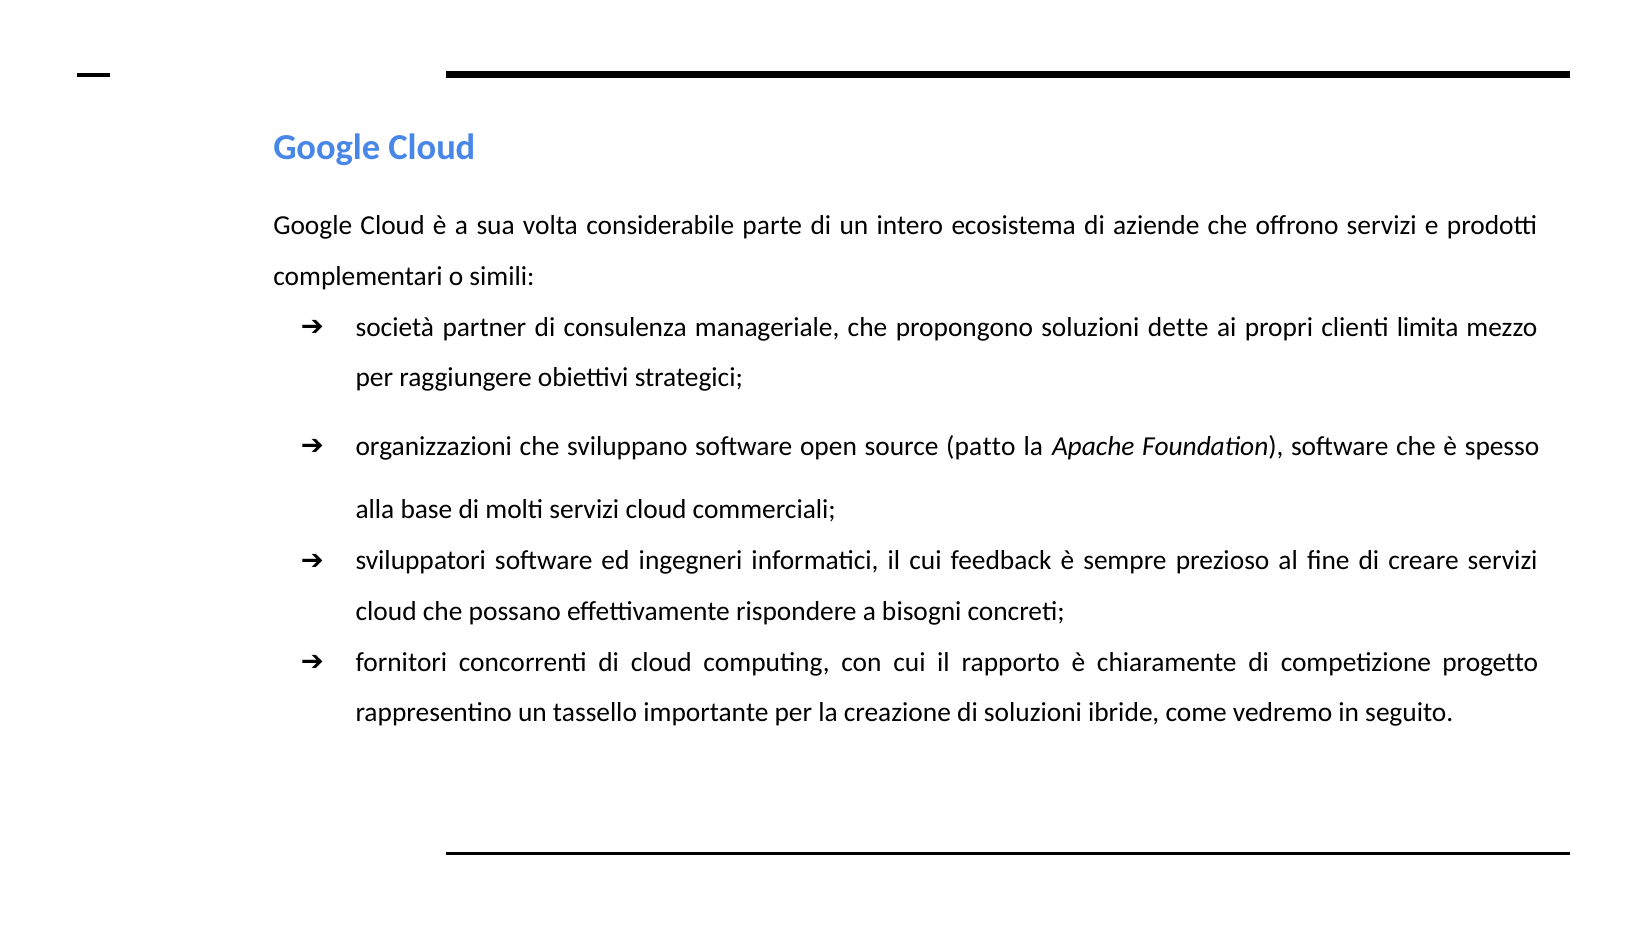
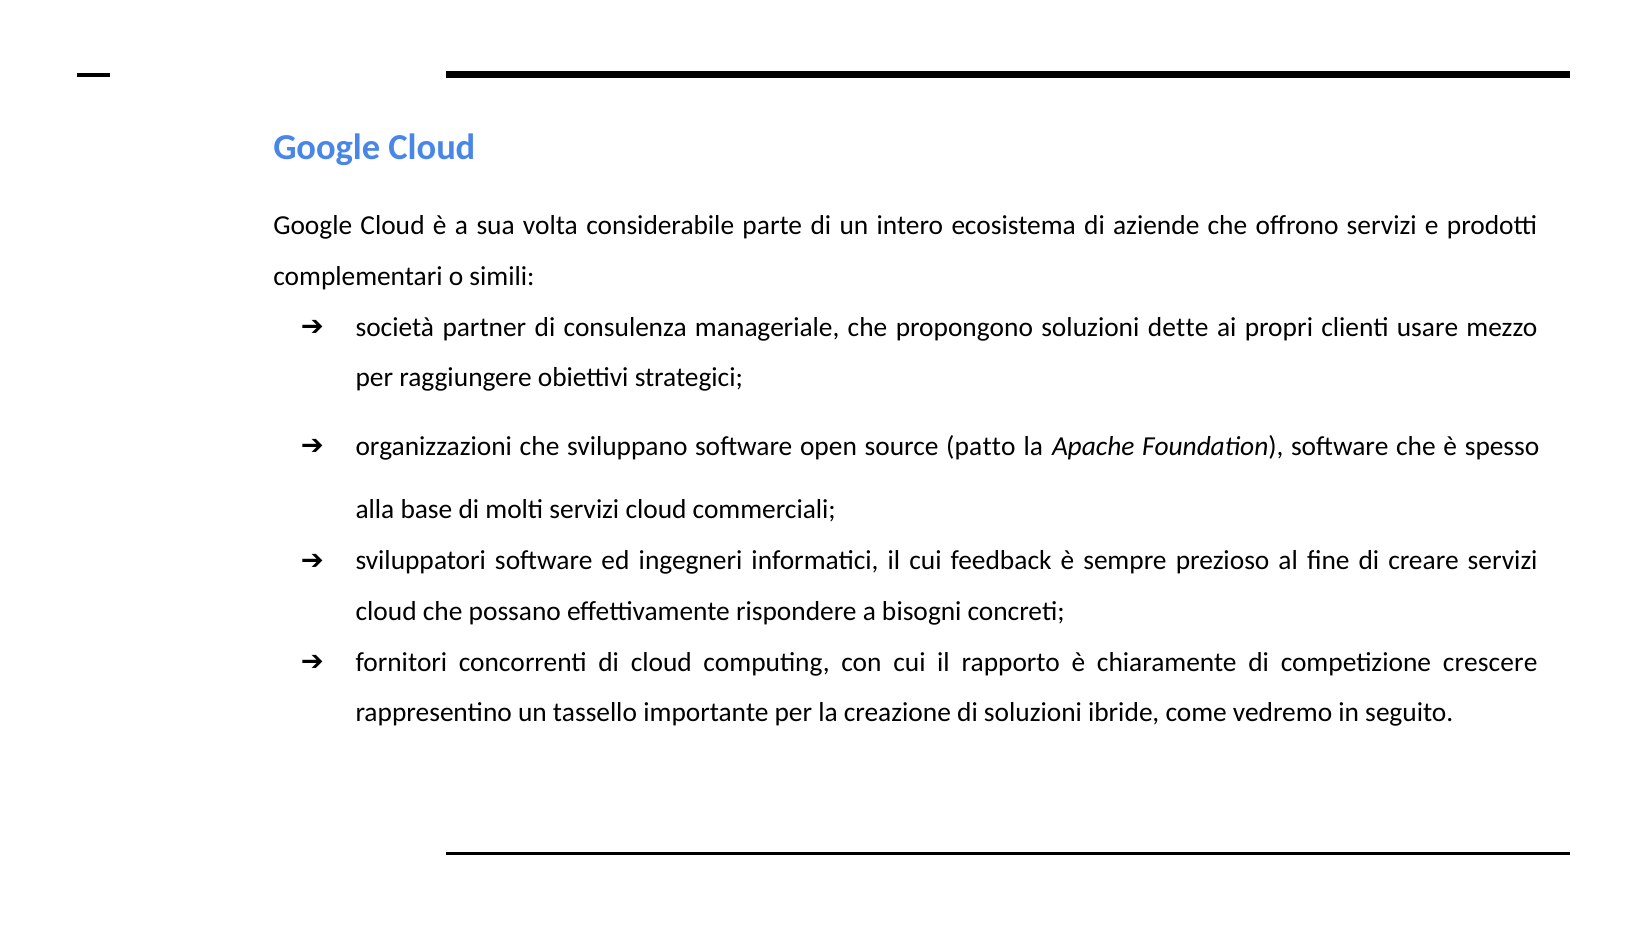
limita: limita -> usare
progetto: progetto -> crescere
